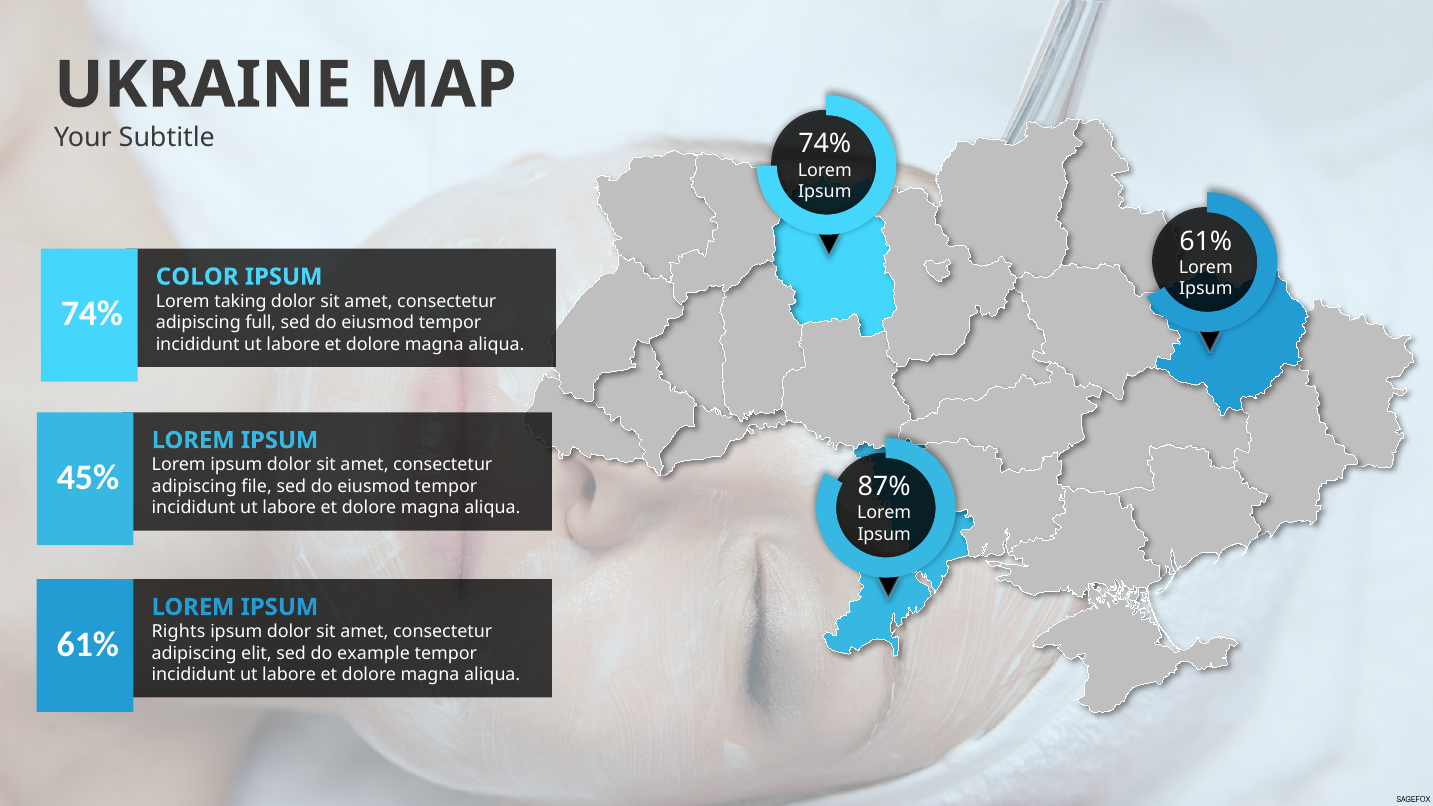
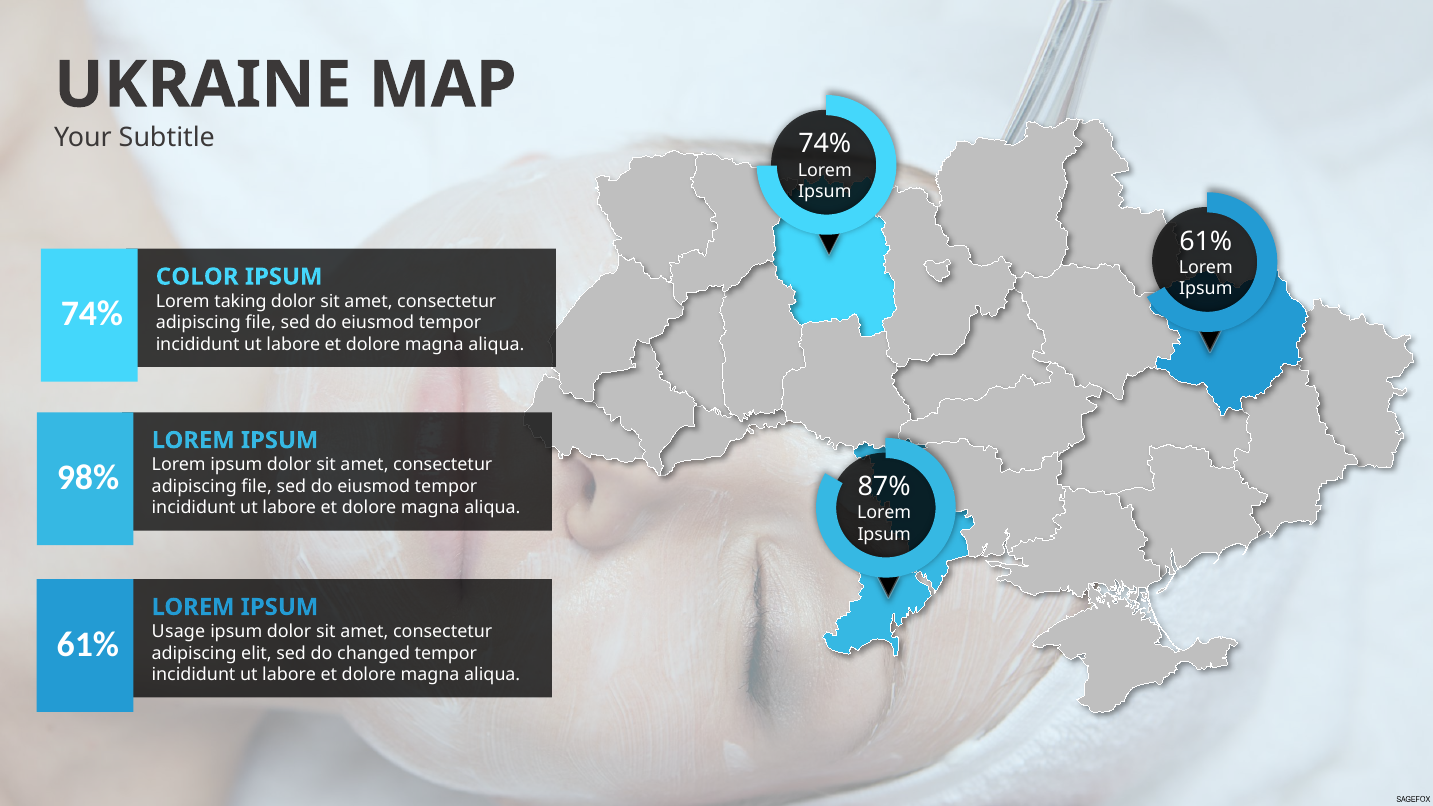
full at (261, 323): full -> file
45%: 45% -> 98%
Rights: Rights -> Usage
example: example -> changed
